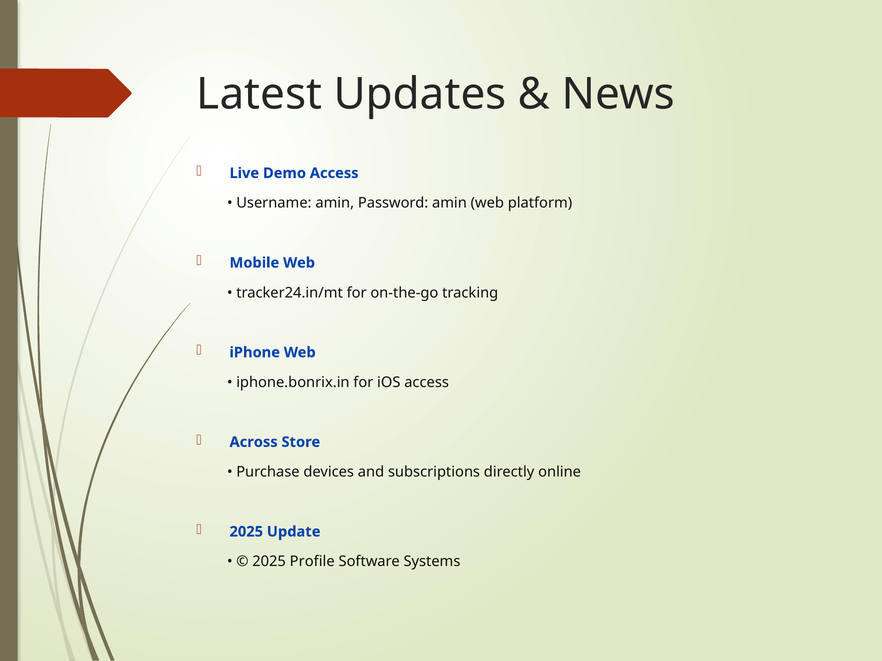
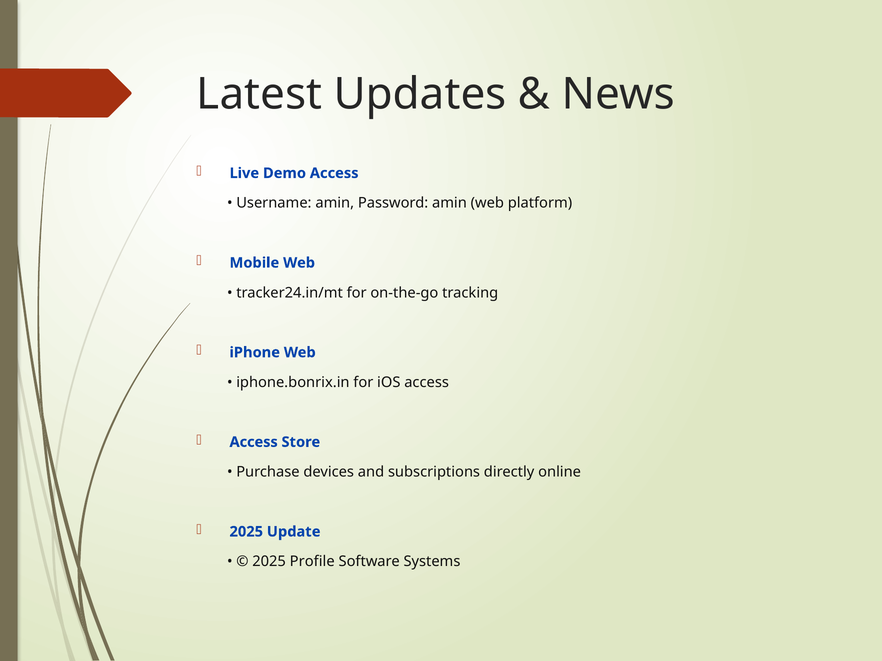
Across at (254, 442): Across -> Access
